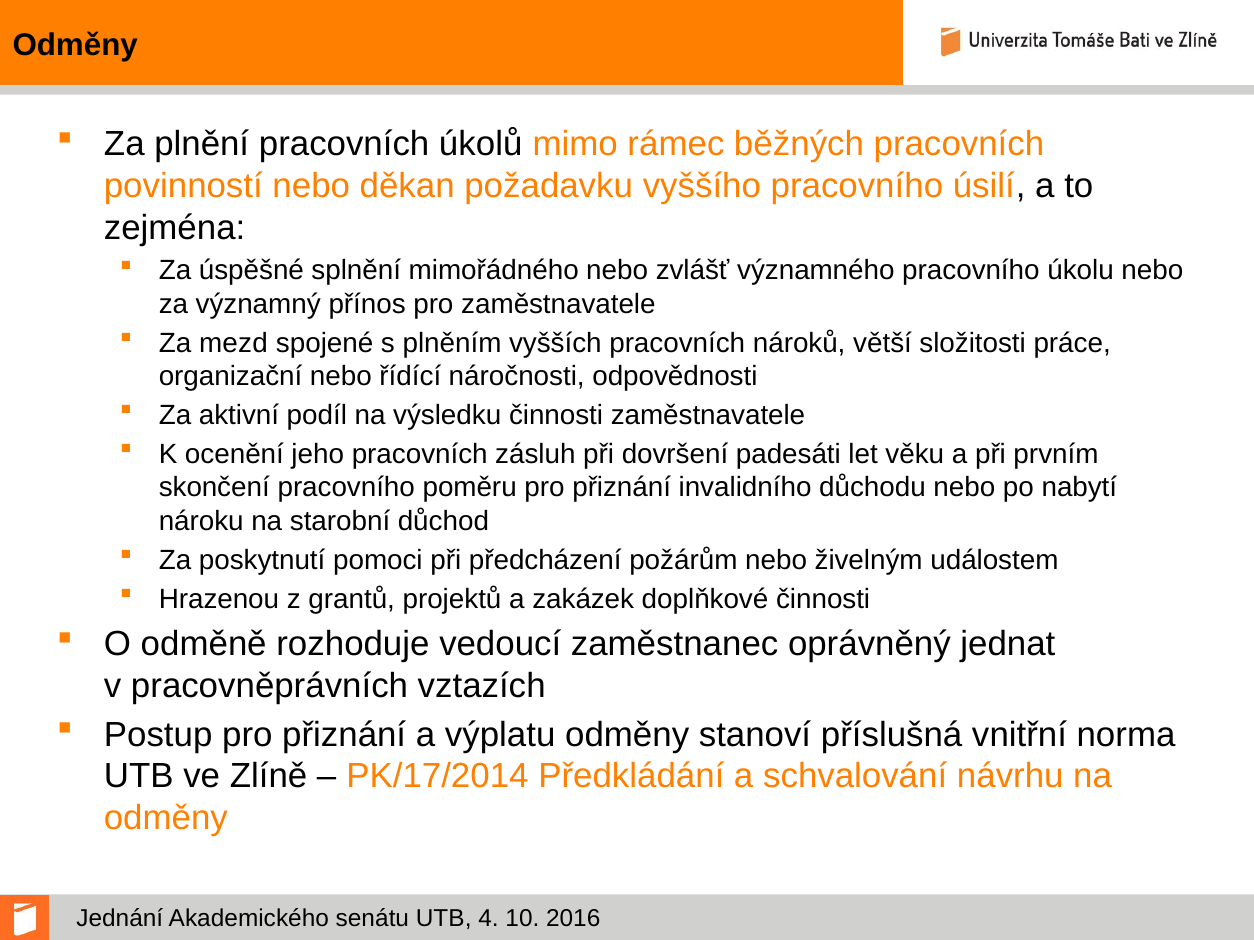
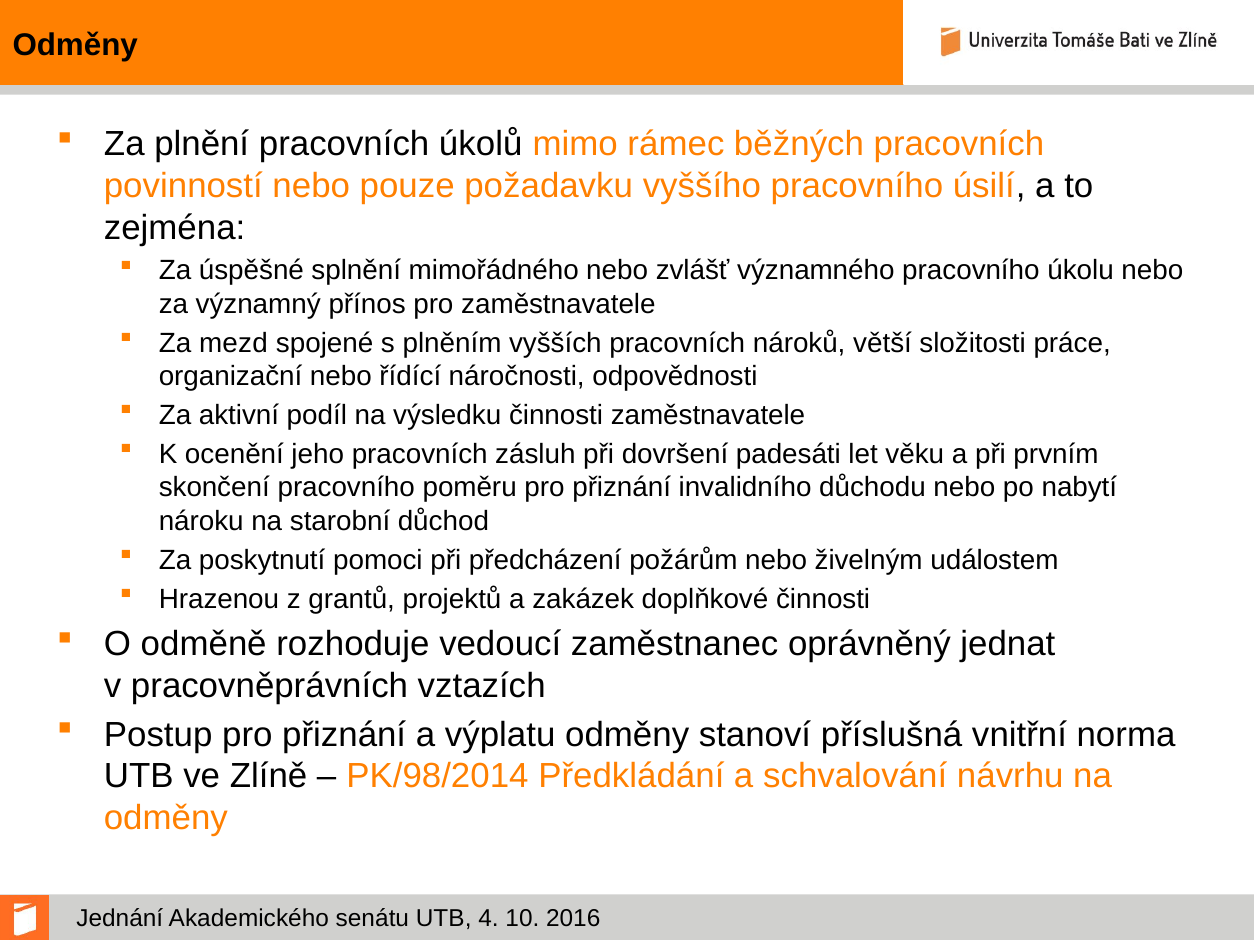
děkan: děkan -> pouze
PK/17/2014: PK/17/2014 -> PK/98/2014
